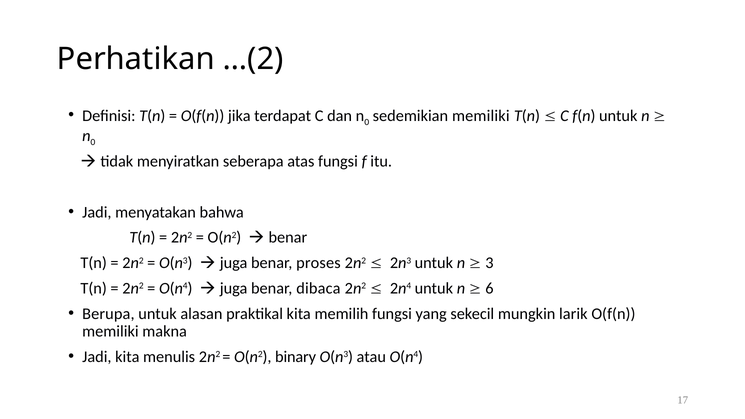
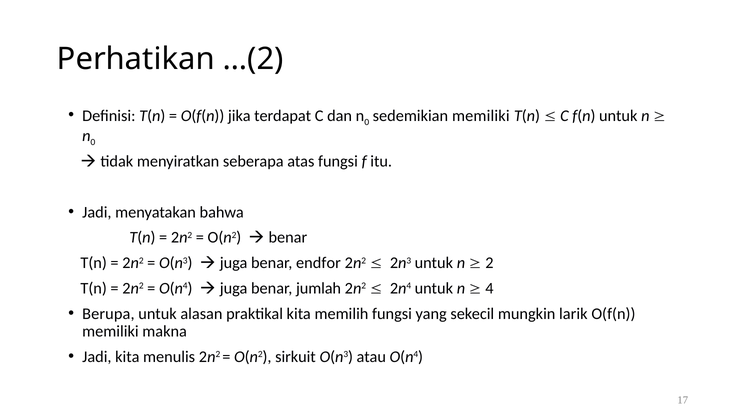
proses: proses -> endfor
3: 3 -> 2
dibaca: dibaca -> jumlah
6: 6 -> 4
binary: binary -> sirkuit
